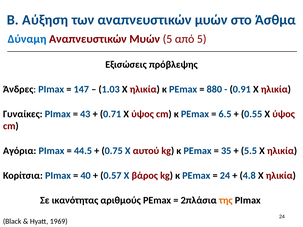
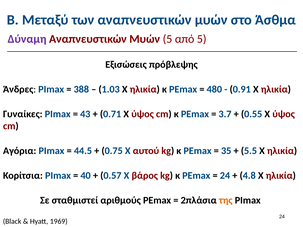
Αύξηση: Αύξηση -> Μεταξύ
Δύναμη colour: blue -> purple
147: 147 -> 388
880: 880 -> 480
6.5: 6.5 -> 3.7
ικανότητας: ικανότητας -> σταθμιστεί
